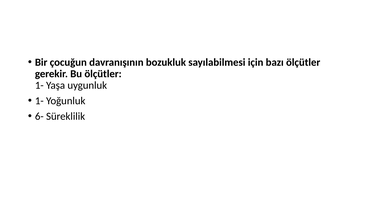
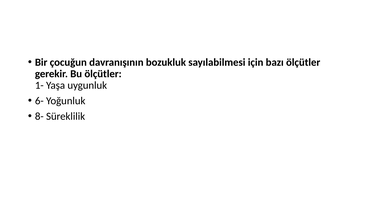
1- at (39, 101): 1- -> 6-
6-: 6- -> 8-
